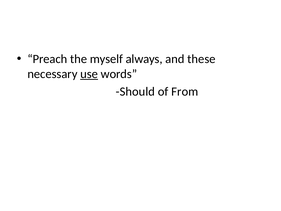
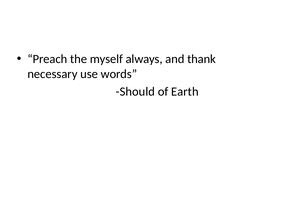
these: these -> thank
use underline: present -> none
From: From -> Earth
